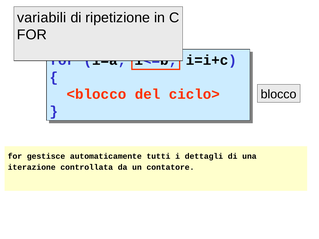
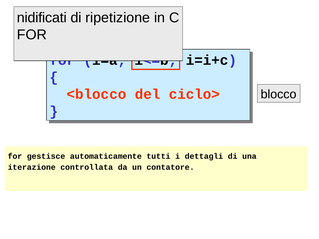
variabili: variabili -> nidificati
